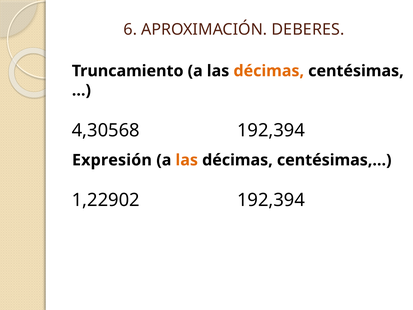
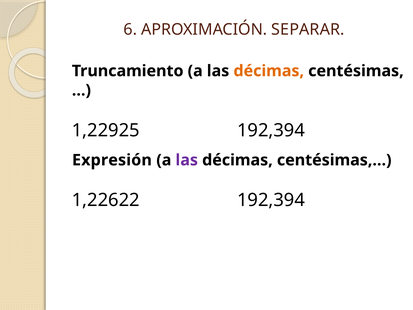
DEBERES: DEBERES -> SEPARAR
4,30568: 4,30568 -> 1,22925
las at (187, 160) colour: orange -> purple
1,22902: 1,22902 -> 1,22622
